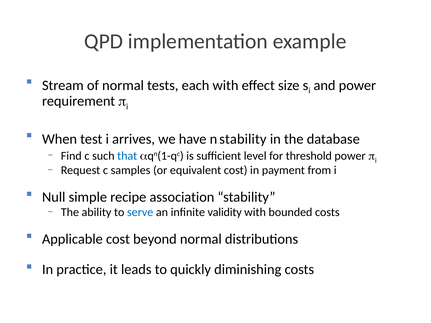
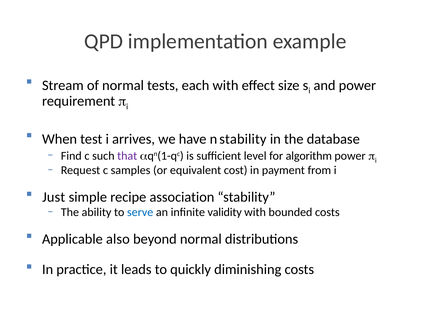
that colour: blue -> purple
threshold: threshold -> algorithm
Null: Null -> Just
Applicable cost: cost -> also
